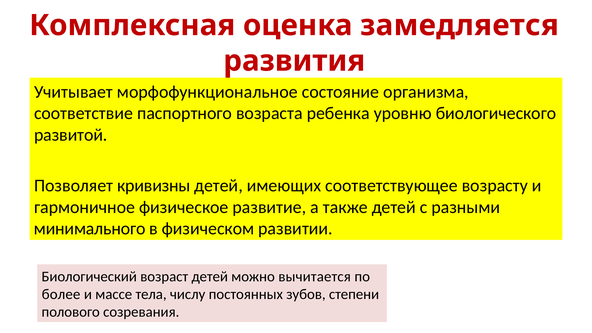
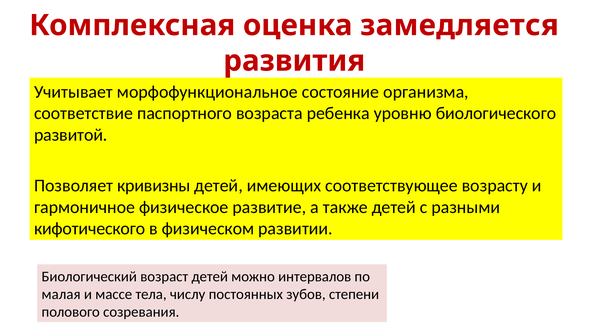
минимального: минимального -> кифотического
вычитается: вычитается -> интервалов
более: более -> малая
